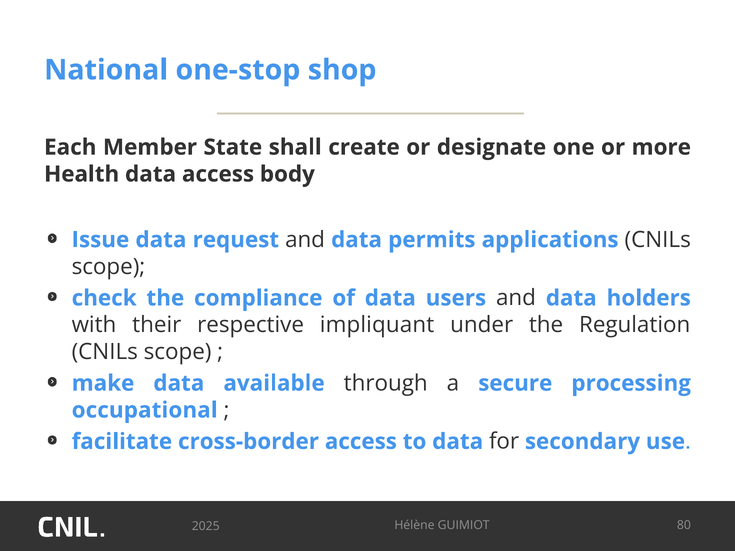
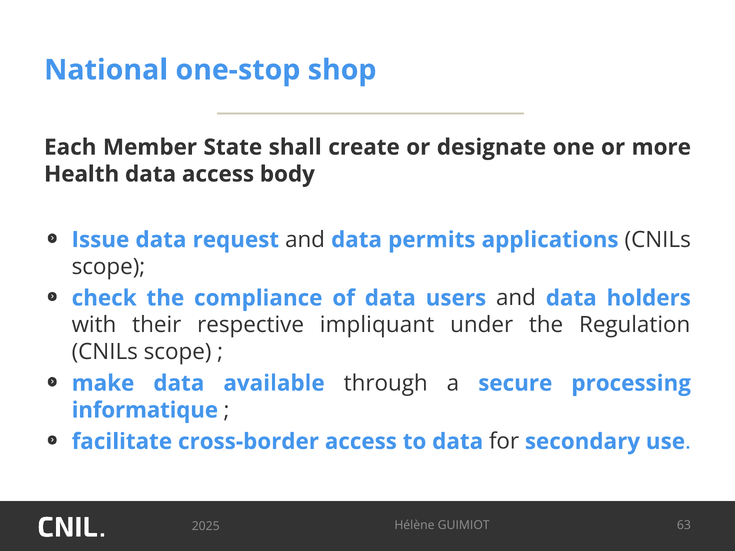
occupational: occupational -> informatique
80: 80 -> 63
